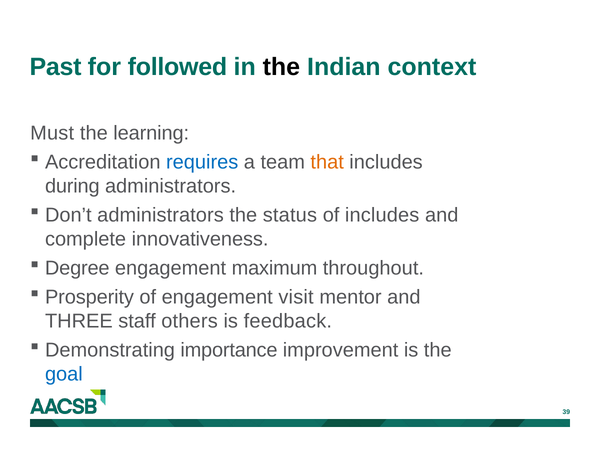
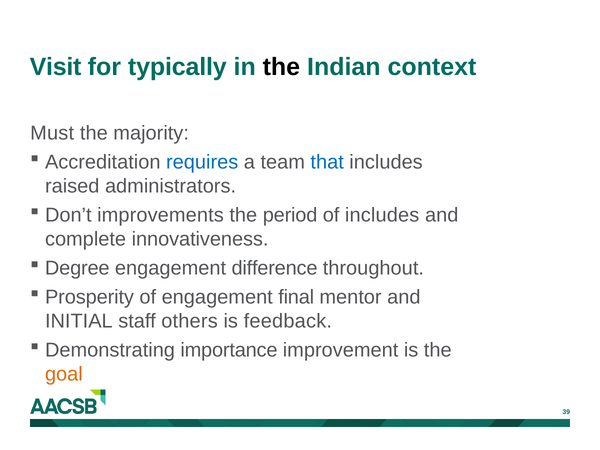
Past: Past -> Visit
followed: followed -> typically
learning: learning -> majority
that colour: orange -> blue
during: during -> raised
Don’t administrators: administrators -> improvements
status: status -> period
maximum: maximum -> difference
visit: visit -> final
THREE: THREE -> INITIAL
goal colour: blue -> orange
